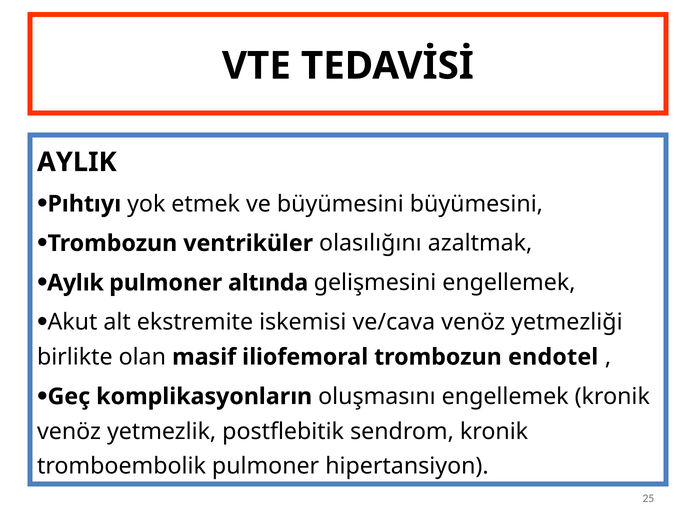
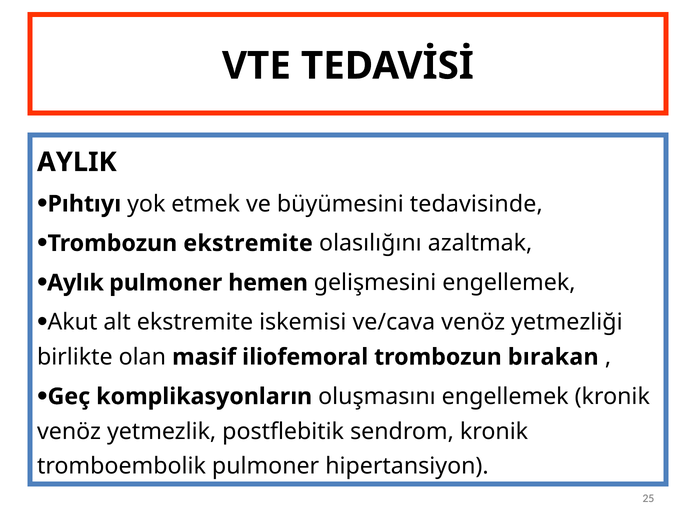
büyümesini büyümesini: büyümesini -> tedavisinde
Trombozun ventriküler: ventriküler -> ekstremite
altında: altında -> hemen
endotel: endotel -> bırakan
